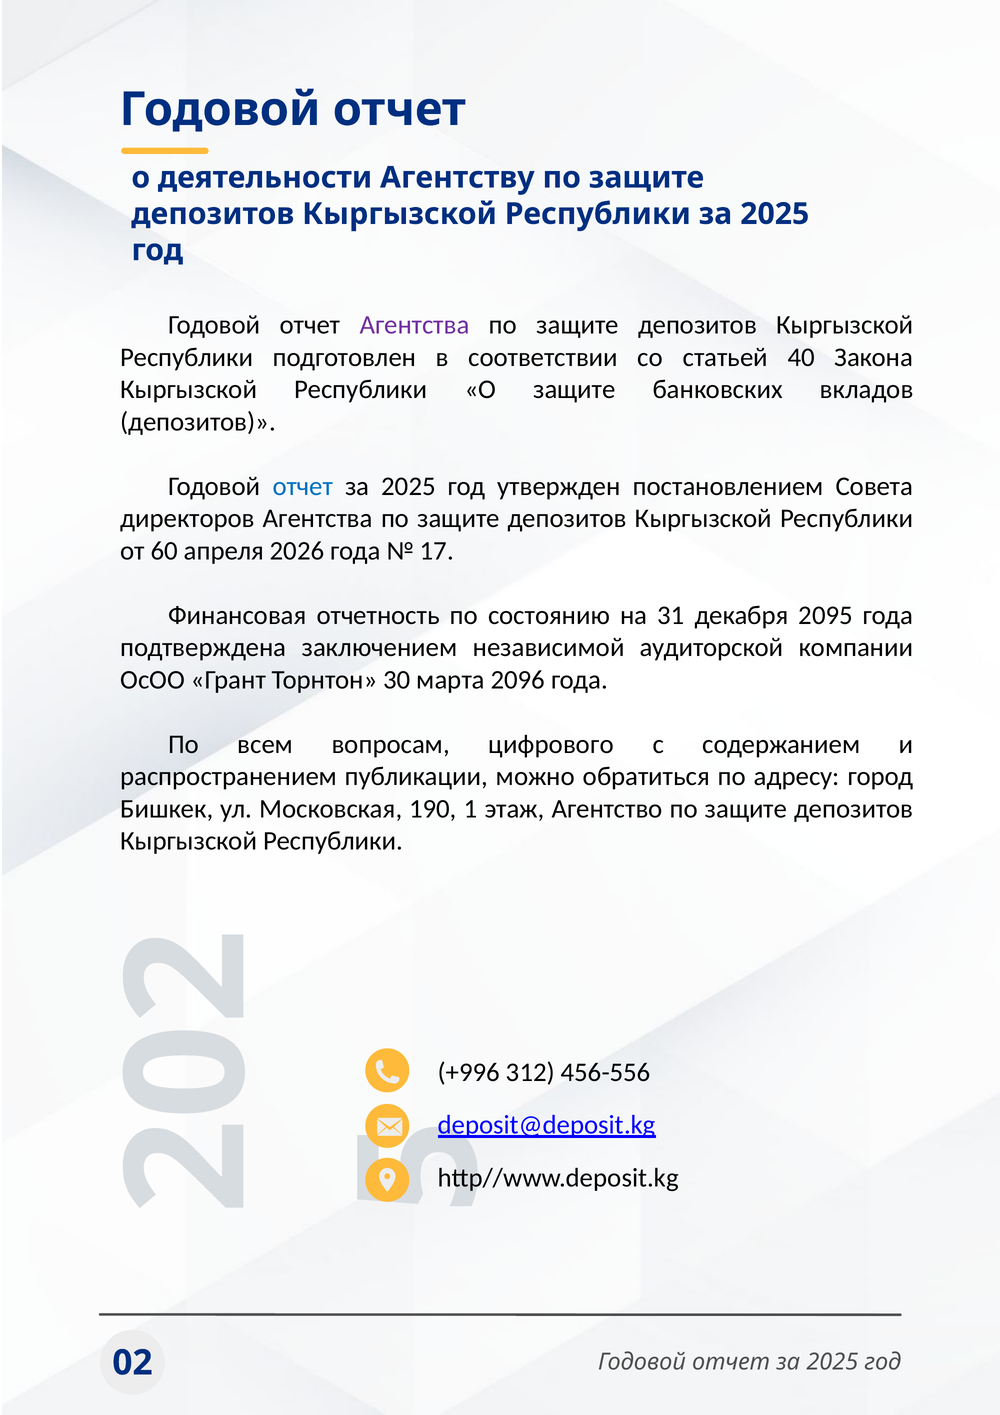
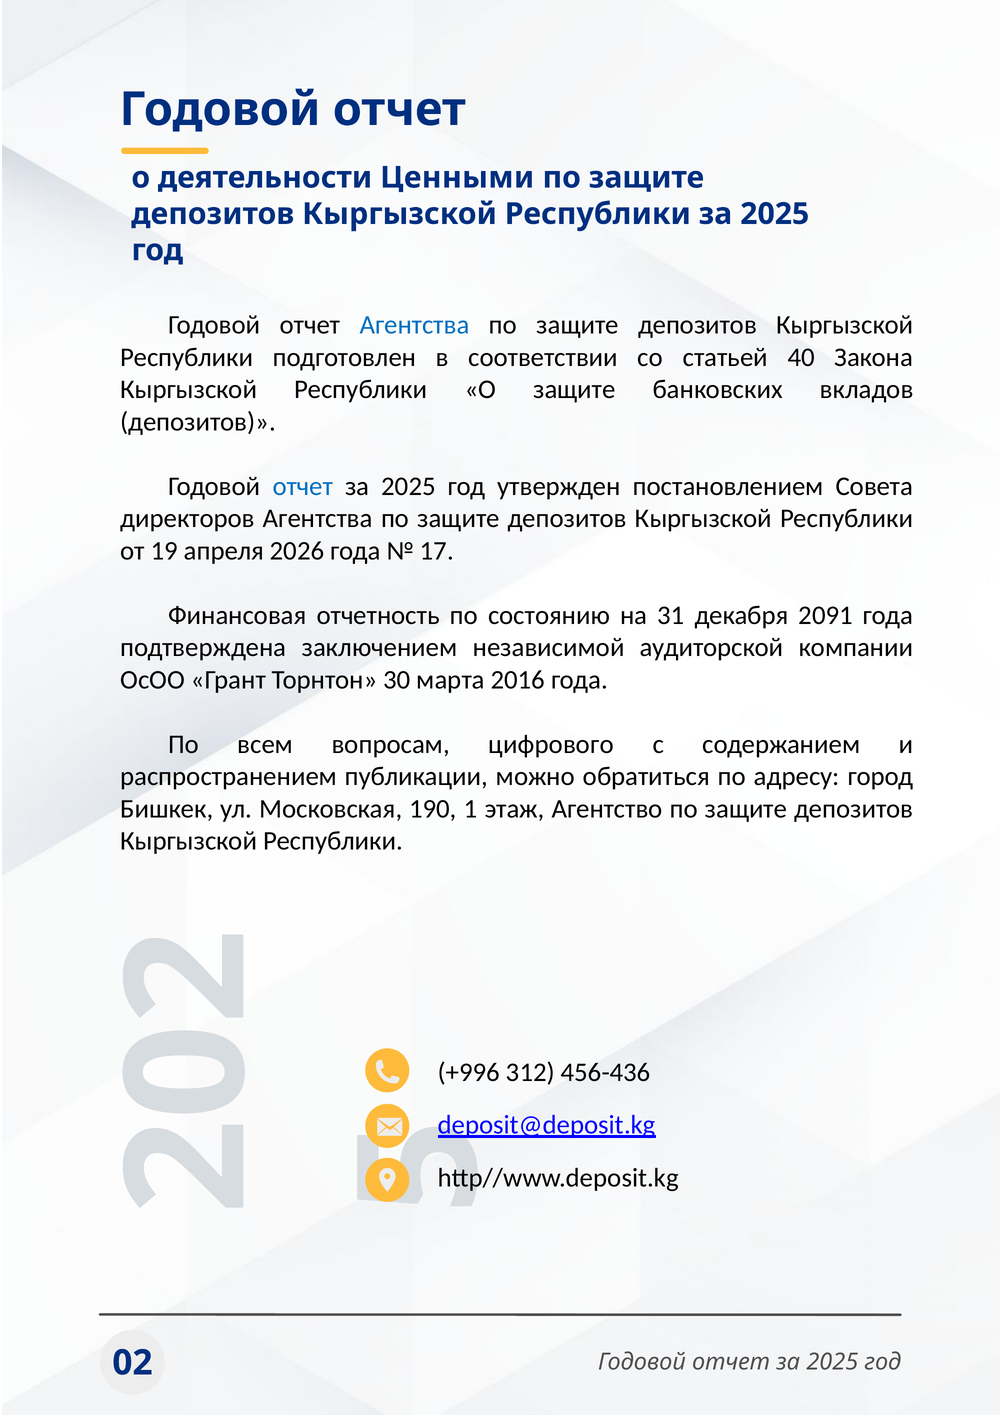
Агентству: Агентству -> Ценными
Агентства at (415, 325) colour: purple -> blue
60: 60 -> 19
2095: 2095 -> 2091
2096: 2096 -> 2016
456-556: 456-556 -> 456-436
